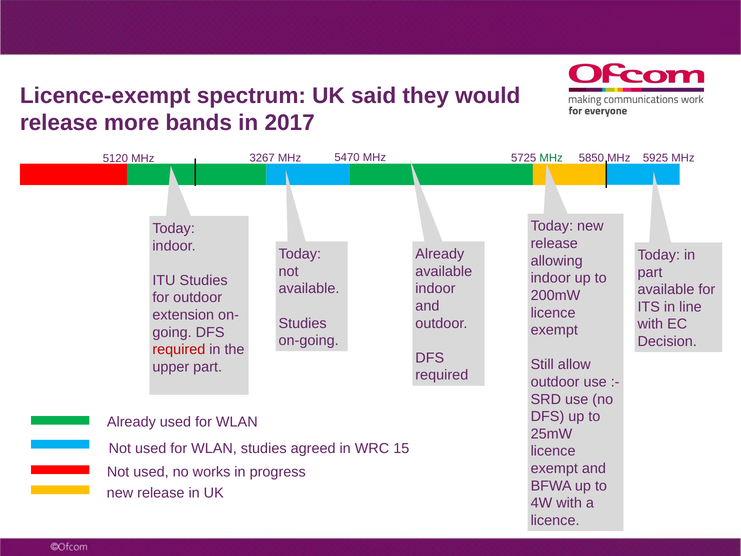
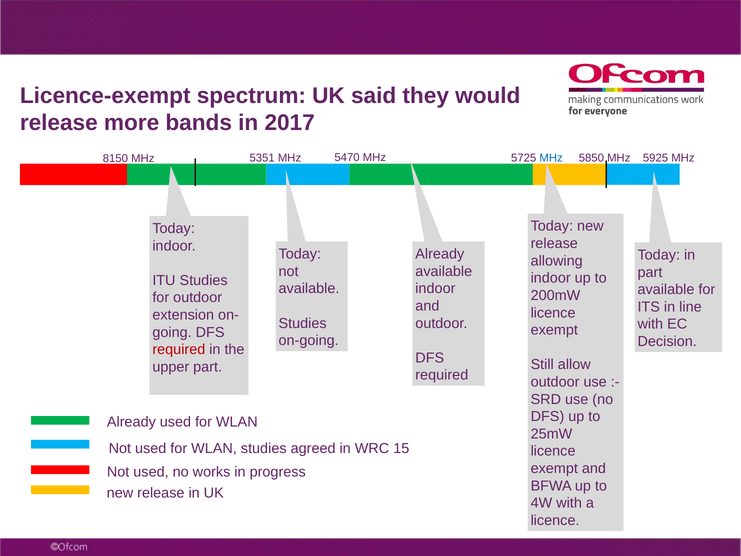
5120: 5120 -> 8150
3267: 3267 -> 5351
MHz at (551, 158) colour: green -> blue
